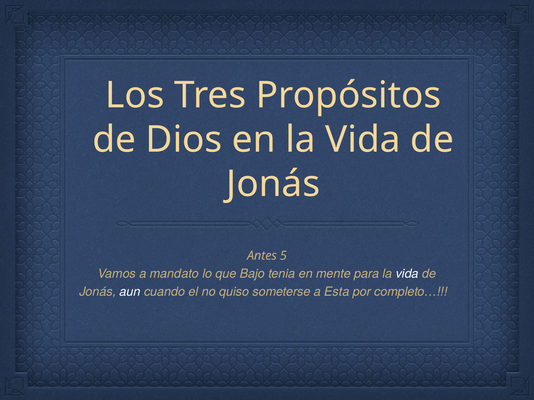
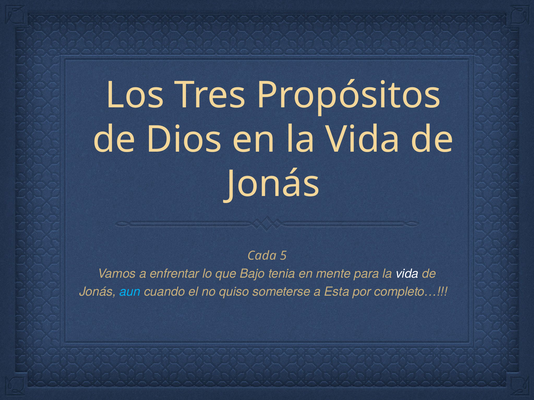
Antes: Antes -> Cada
mandato: mandato -> enfrentar
aun colour: white -> light blue
